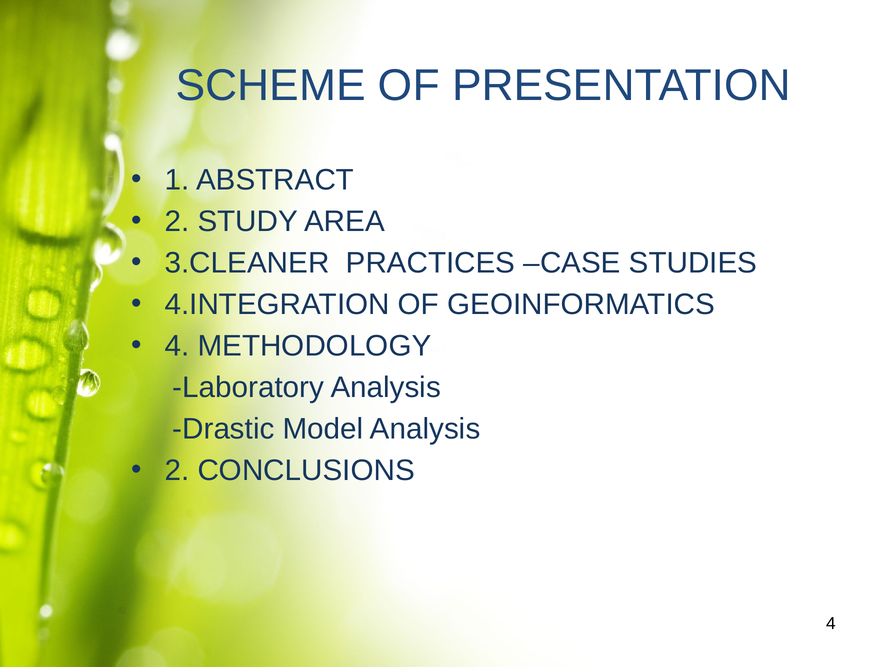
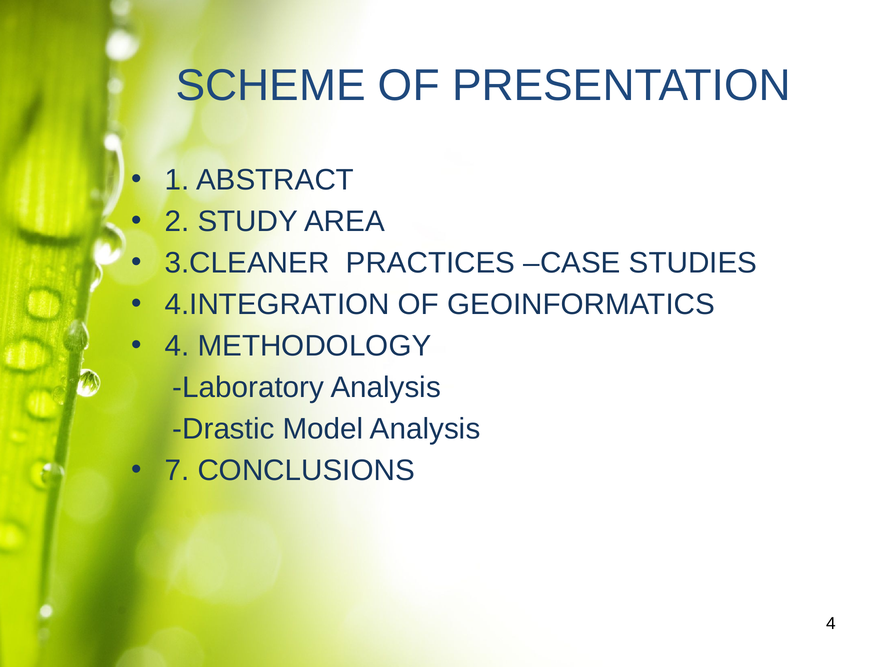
2 at (177, 470): 2 -> 7
